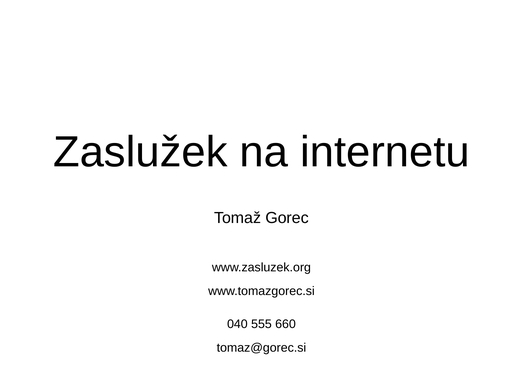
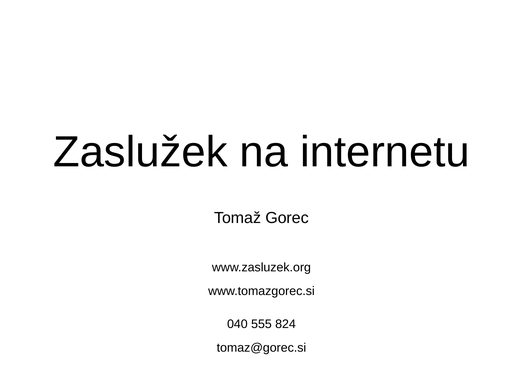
660: 660 -> 824
